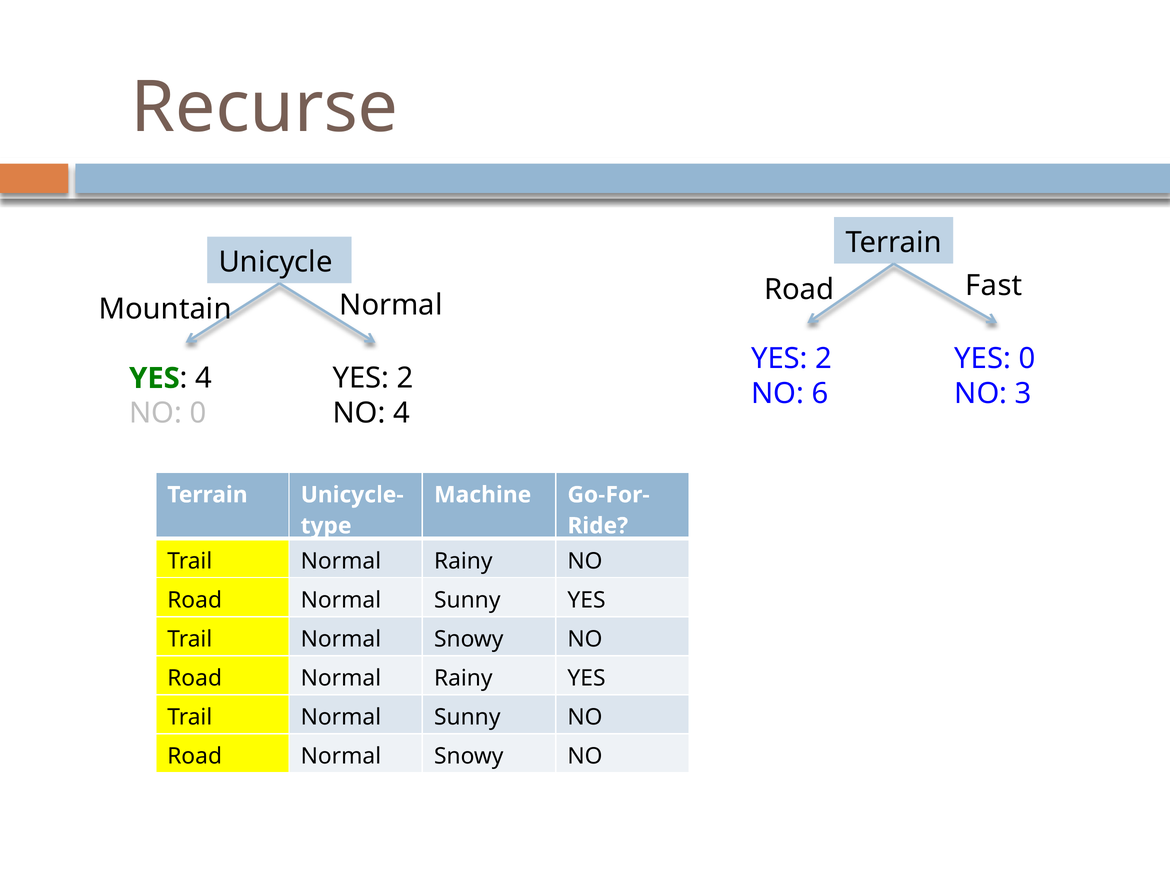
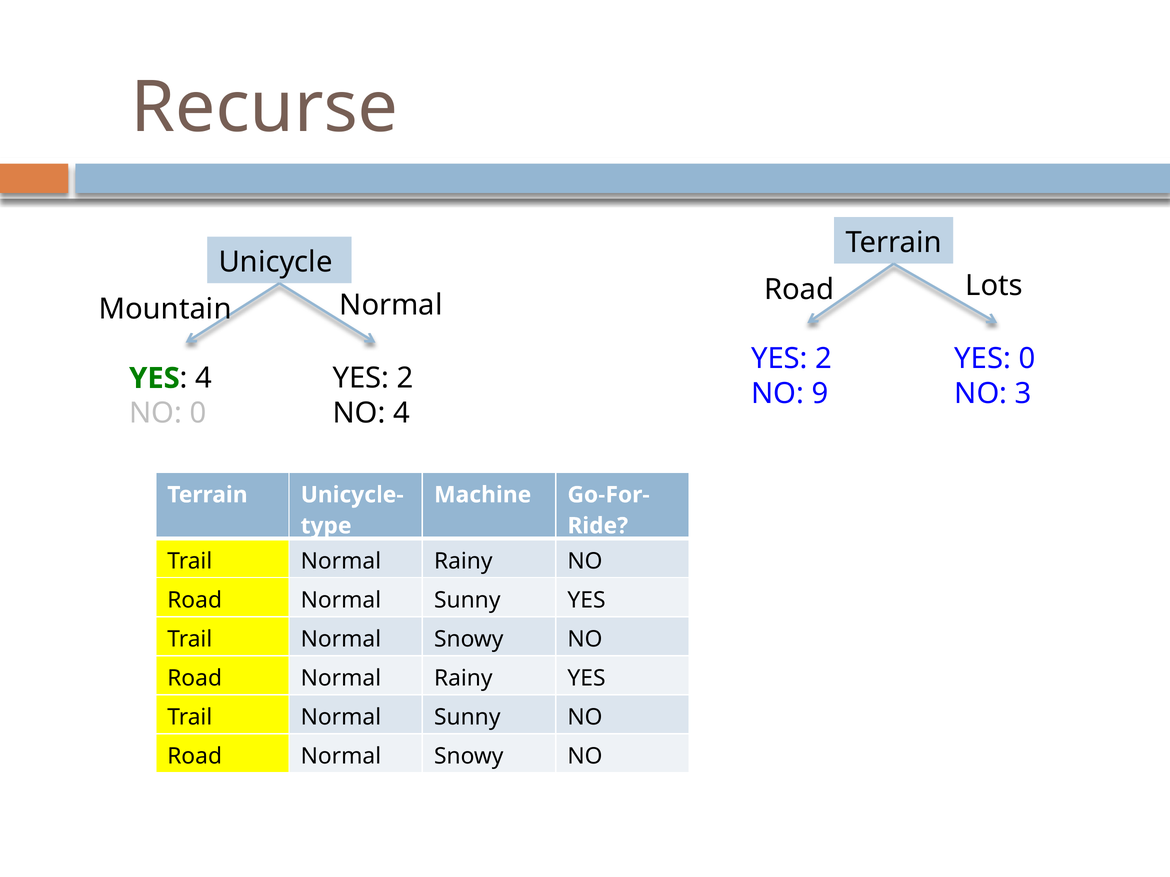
Fast: Fast -> Lots
6: 6 -> 9
